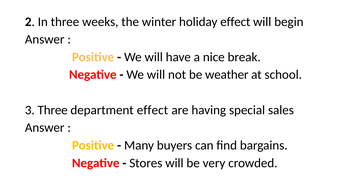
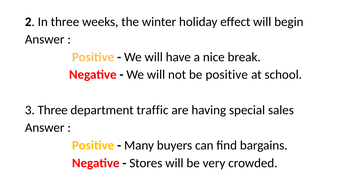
be weather: weather -> positive
department effect: effect -> traffic
